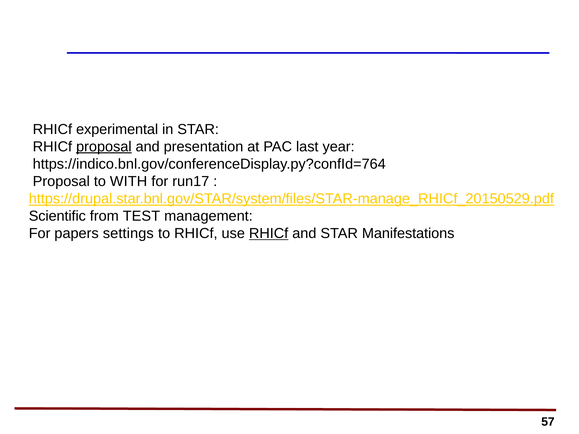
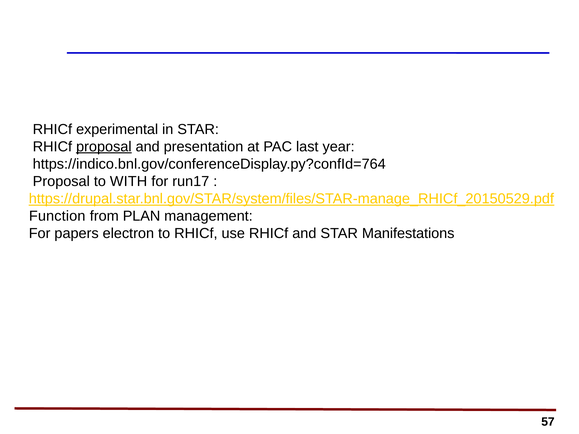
Scientific: Scientific -> Function
TEST: TEST -> PLAN
settings: settings -> electron
RHICf at (269, 234) underline: present -> none
